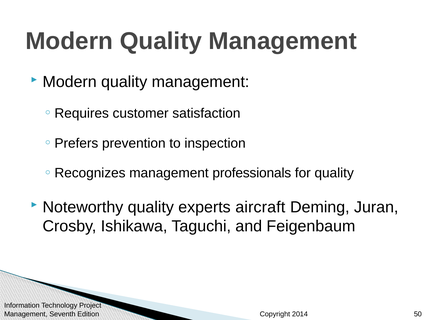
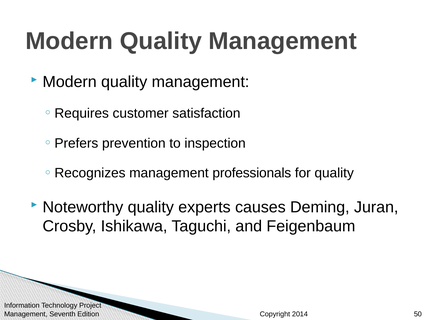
aircraft: aircraft -> causes
